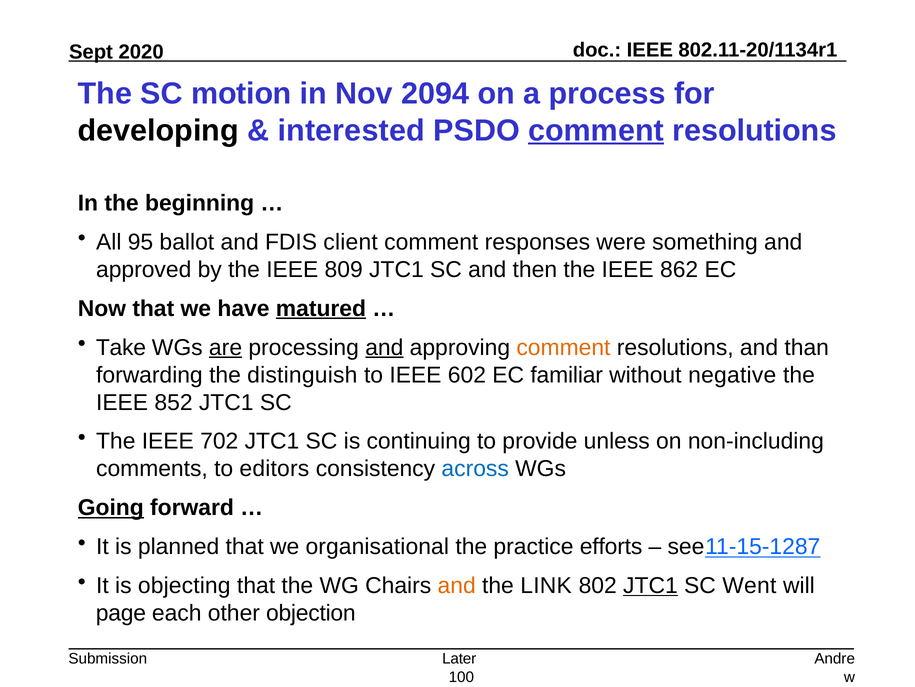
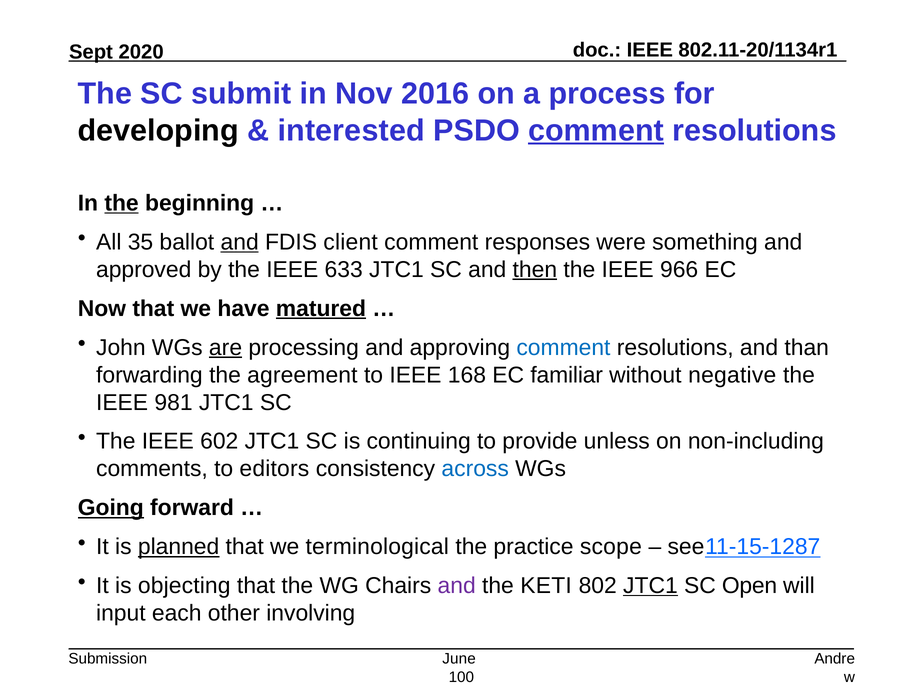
motion: motion -> submit
2094: 2094 -> 2016
the at (122, 203) underline: none -> present
95: 95 -> 35
and at (240, 242) underline: none -> present
809: 809 -> 633
then underline: none -> present
862: 862 -> 966
Take: Take -> John
and at (384, 347) underline: present -> none
comment at (563, 347) colour: orange -> blue
distinguish: distinguish -> agreement
602: 602 -> 168
852: 852 -> 981
702: 702 -> 602
planned underline: none -> present
organisational: organisational -> terminological
efforts: efforts -> scope
and at (457, 585) colour: orange -> purple
LINK: LINK -> KETI
Went: Went -> Open
page: page -> input
objection: objection -> involving
Later: Later -> June
